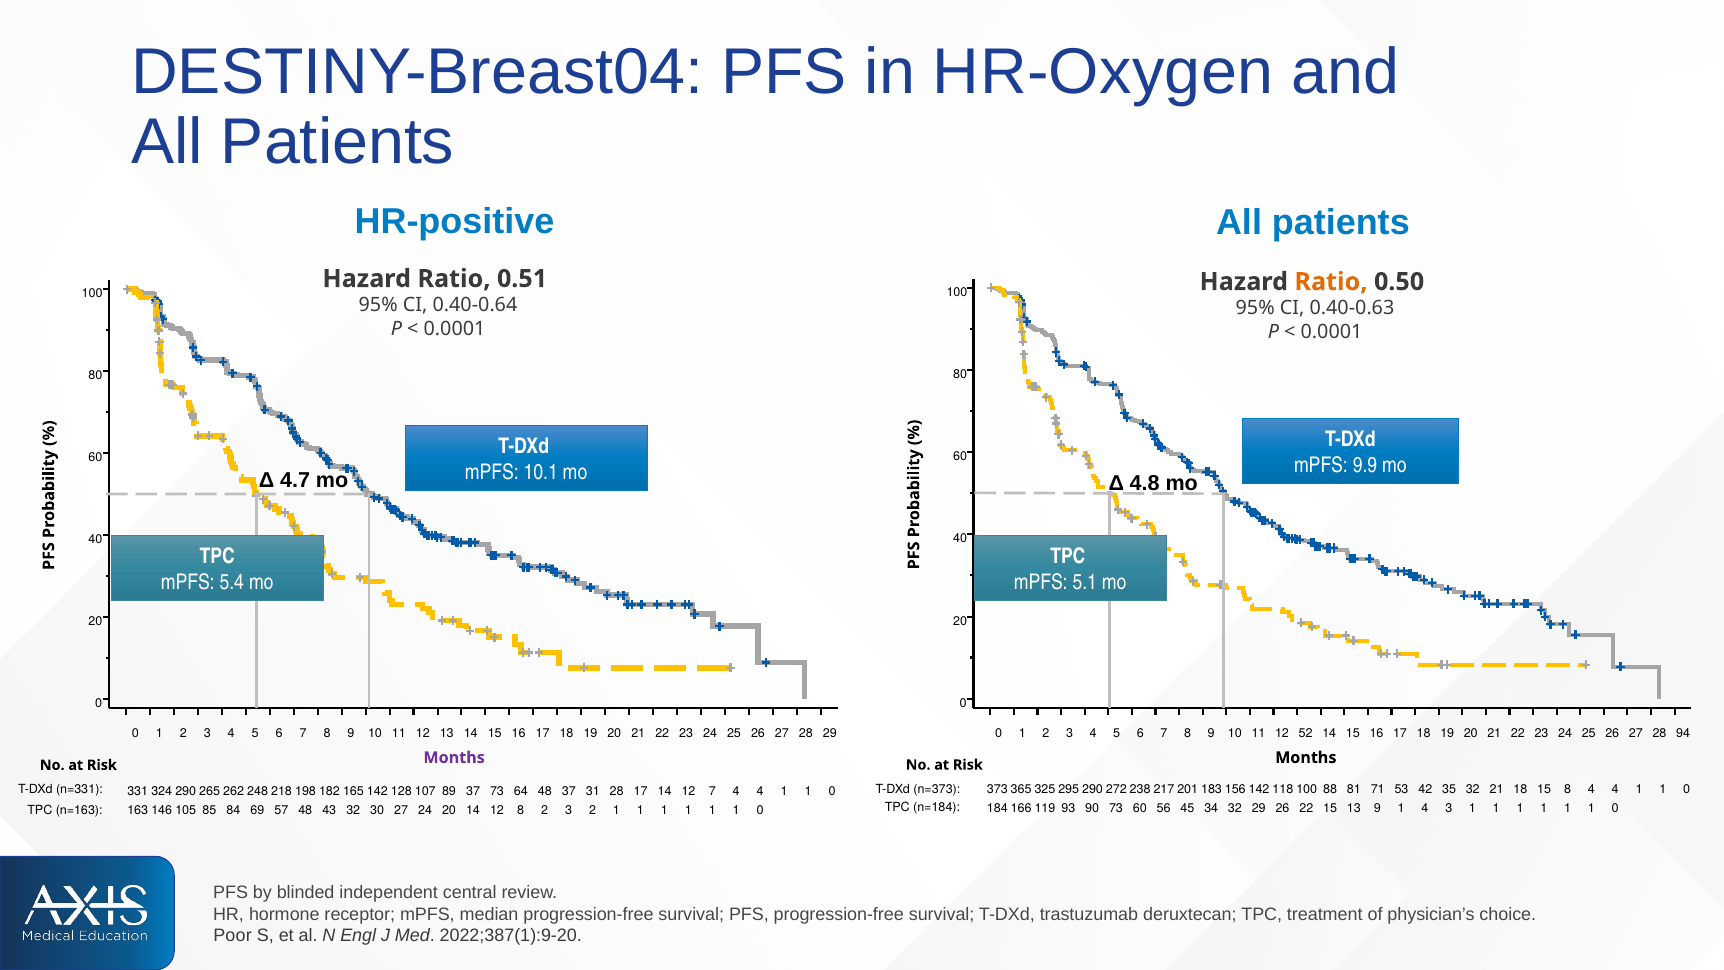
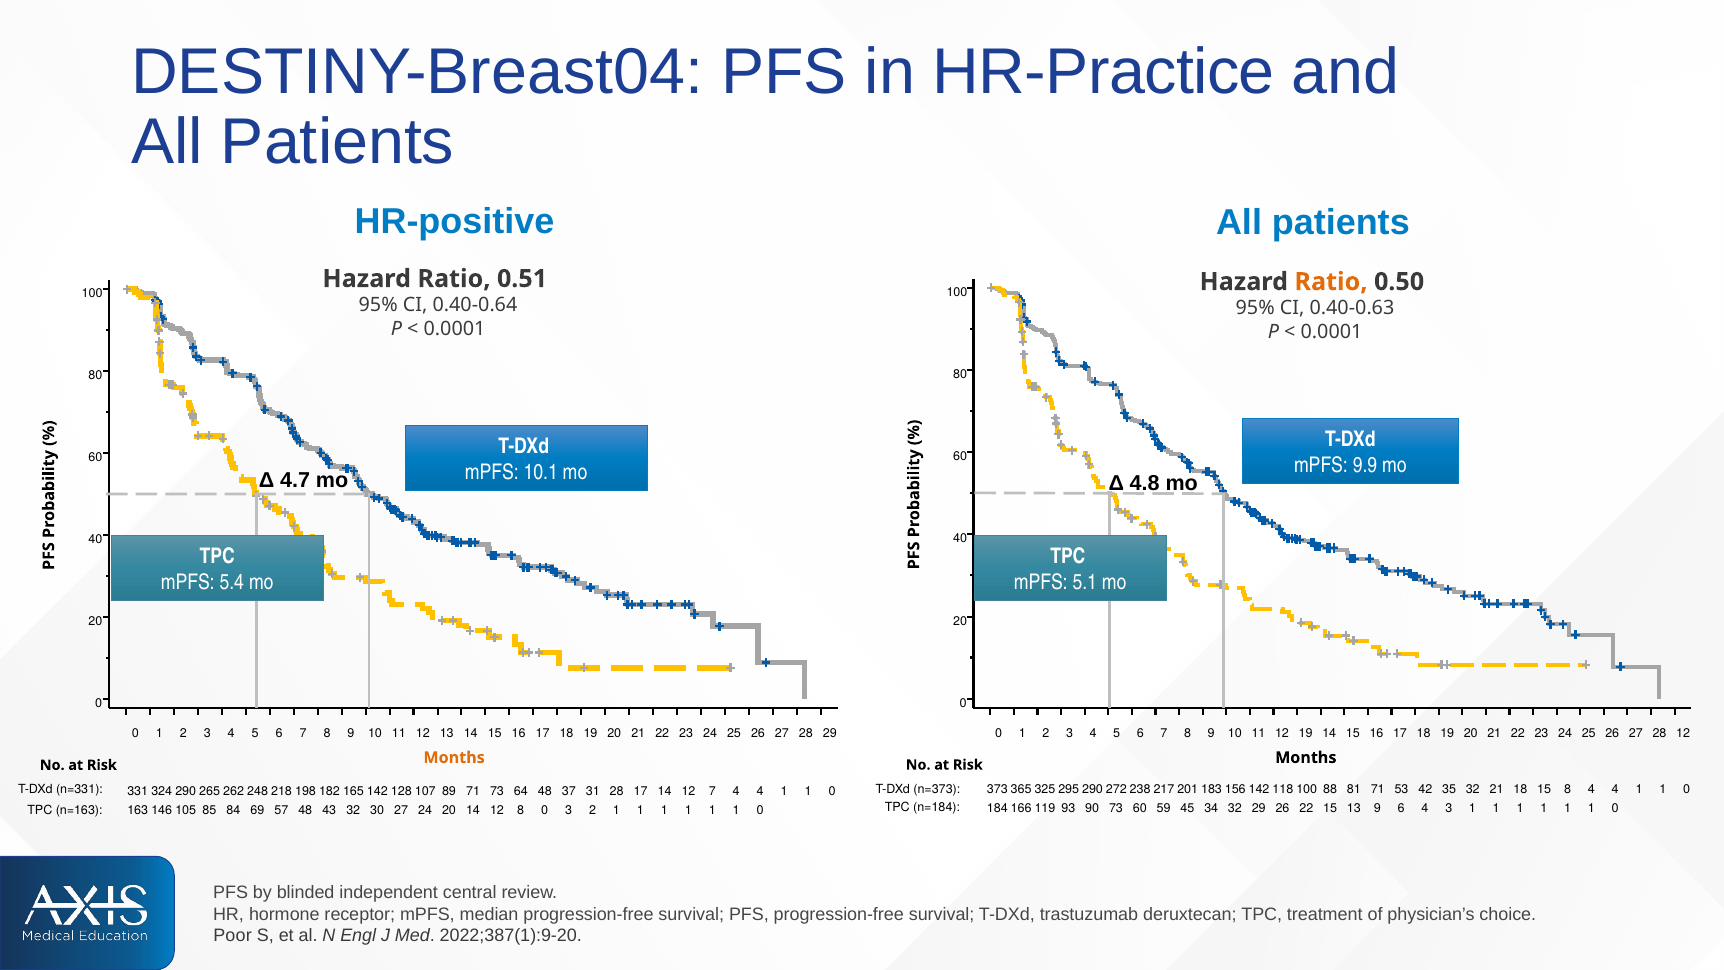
HR-Oxygen: HR-Oxygen -> HR-Practice
12 52: 52 -> 19
28 94: 94 -> 12
Months at (454, 757) colour: purple -> orange
89 37: 37 -> 71
56: 56 -> 59
9 1: 1 -> 6
8 2: 2 -> 0
